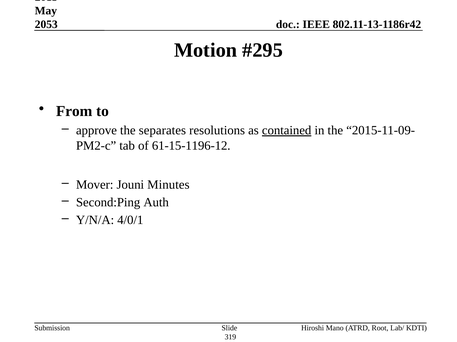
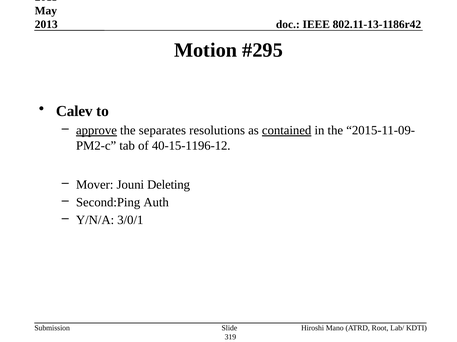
2053: 2053 -> 2013
From: From -> Calev
approve underline: none -> present
61-15-1196-12: 61-15-1196-12 -> 40-15-1196-12
Minutes: Minutes -> Deleting
4/0/1: 4/0/1 -> 3/0/1
